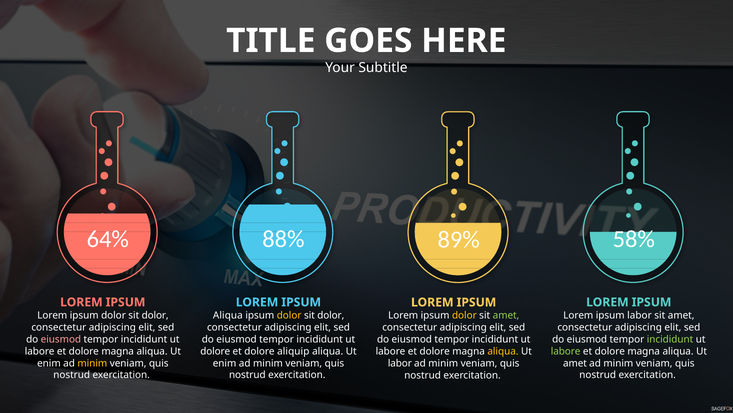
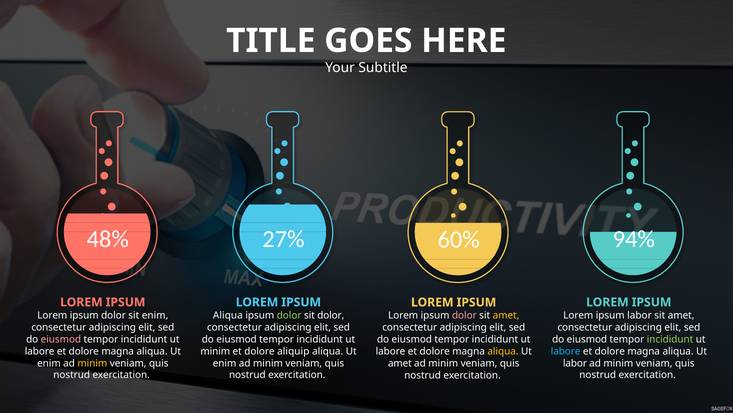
64%: 64% -> 48%
88%: 88% -> 27%
58%: 58% -> 94%
89%: 89% -> 60%
dolor at (155, 315): dolor -> enim
dolor at (289, 315) colour: yellow -> light green
dolor at (464, 315) colour: yellow -> pink
amet at (506, 315) colour: light green -> yellow
dolore at (215, 351): dolore -> minim
labore at (566, 351) colour: light green -> light blue
amet at (575, 363): amet -> labor
labor at (400, 363): labor -> amet
